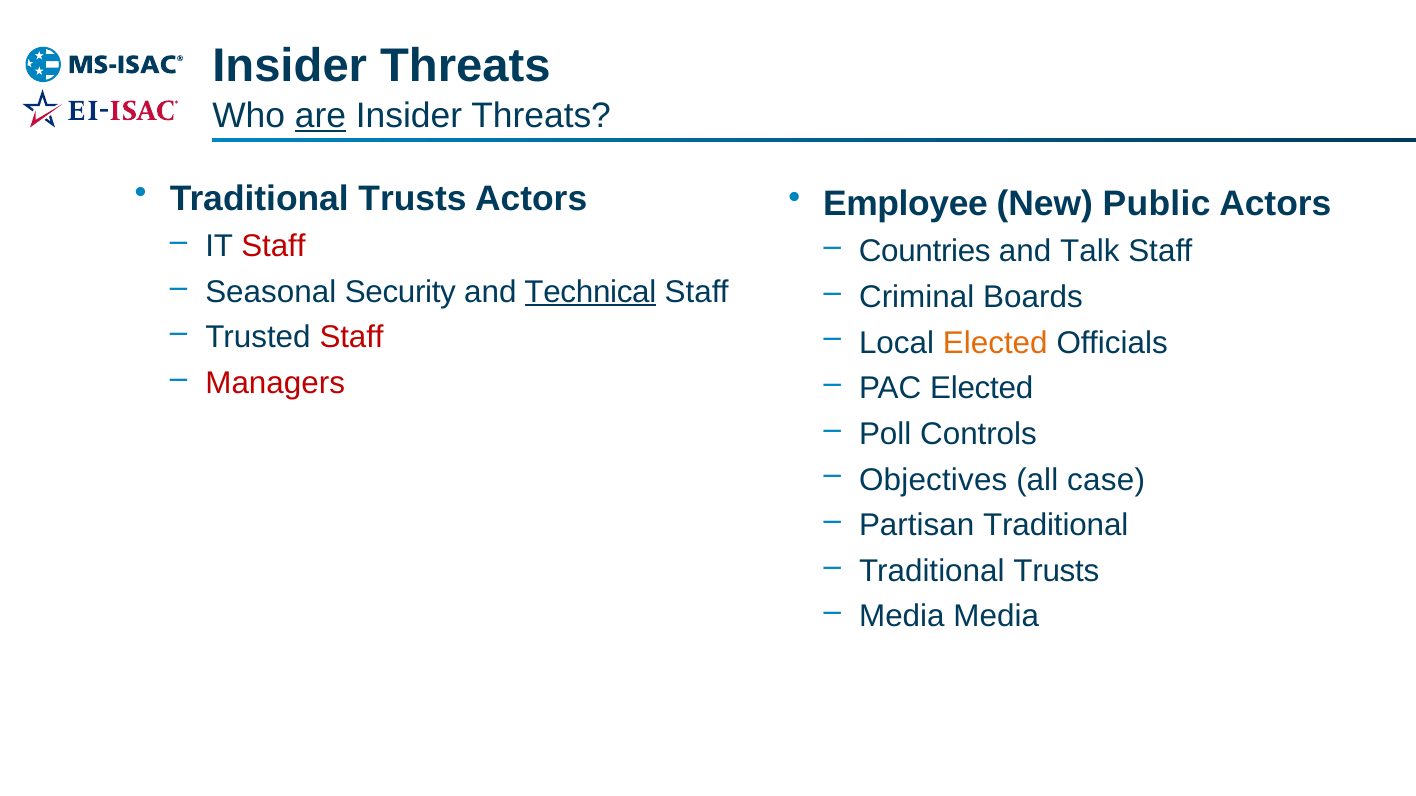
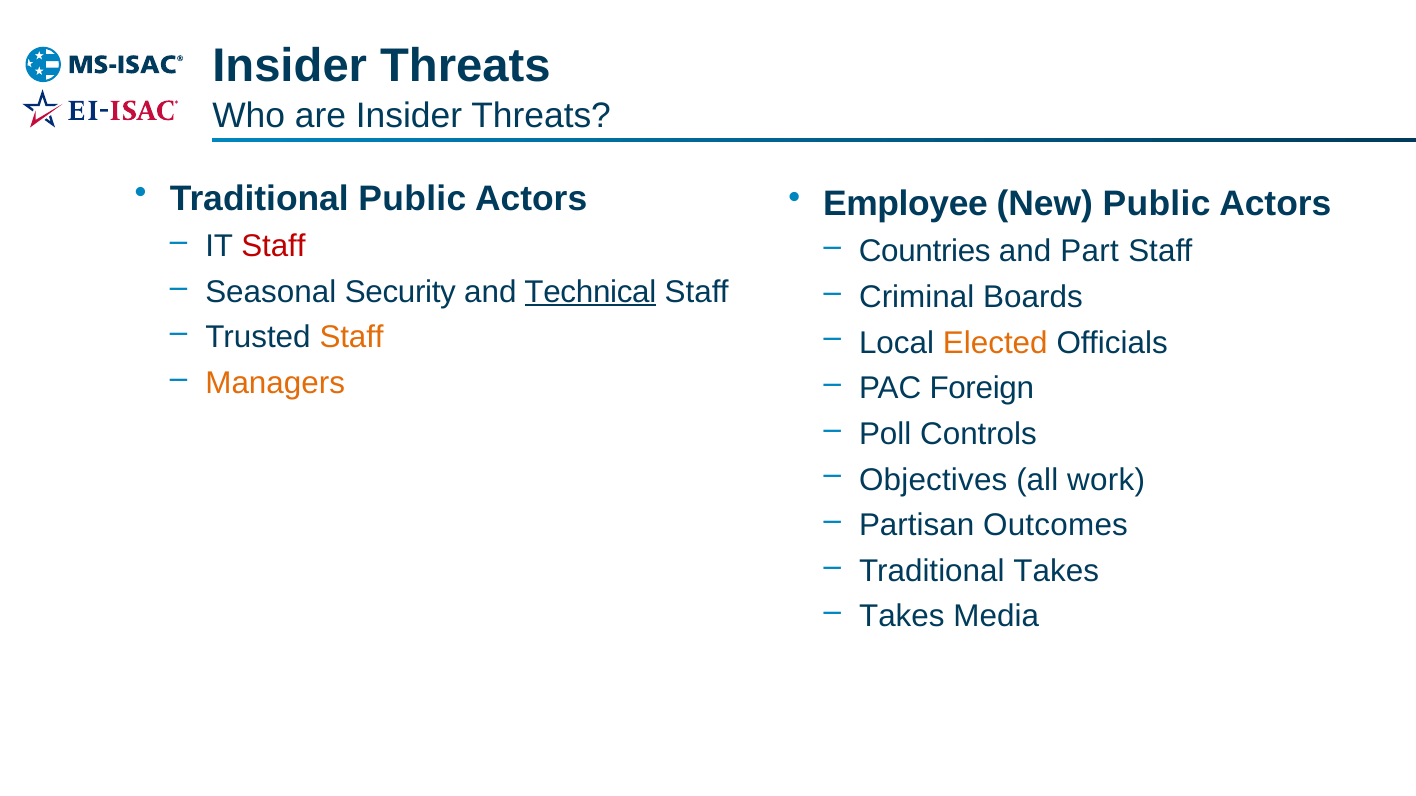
are underline: present -> none
Trusts at (413, 199): Trusts -> Public
Talk: Talk -> Part
Staff at (352, 338) colour: red -> orange
Managers colour: red -> orange
PAC Elected: Elected -> Foreign
case: case -> work
Partisan Traditional: Traditional -> Outcomes
Trusts at (1056, 571): Trusts -> Takes
Media at (902, 617): Media -> Takes
